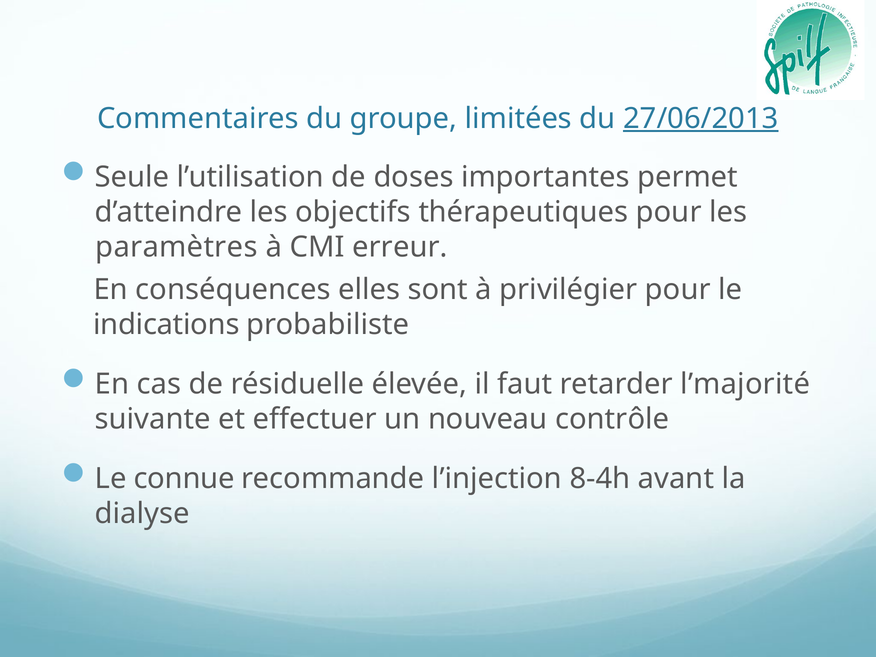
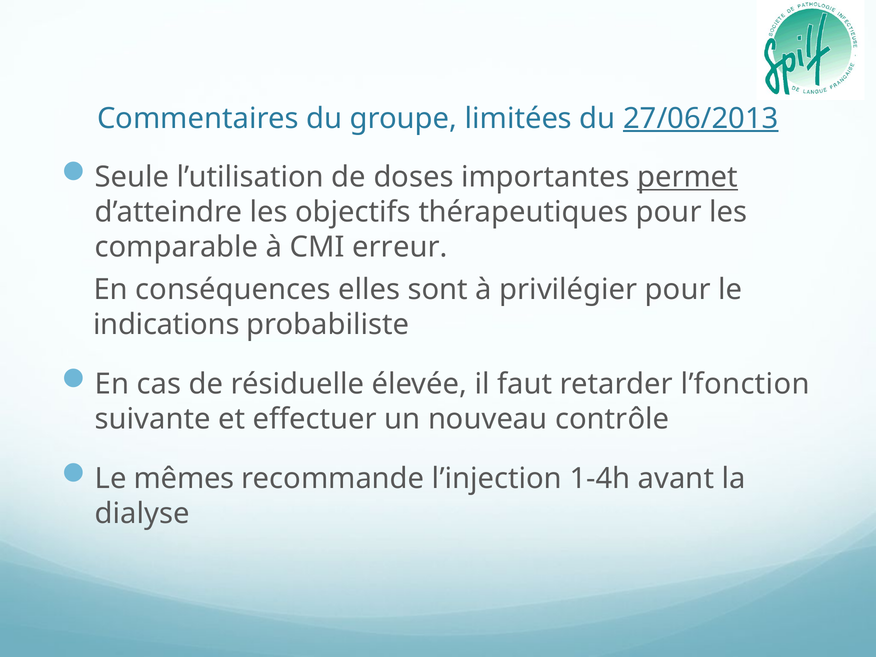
permet underline: none -> present
paramètres: paramètres -> comparable
l’majorité: l’majorité -> l’fonction
connue: connue -> mêmes
8-4h: 8-4h -> 1-4h
